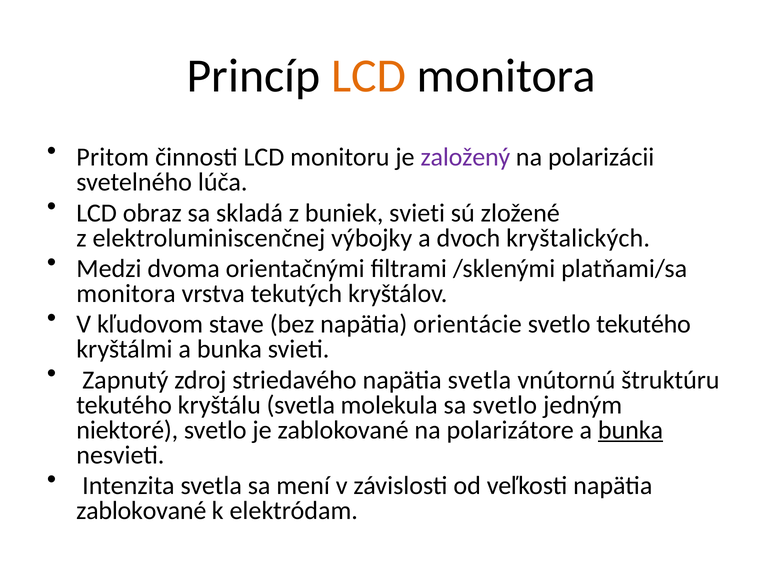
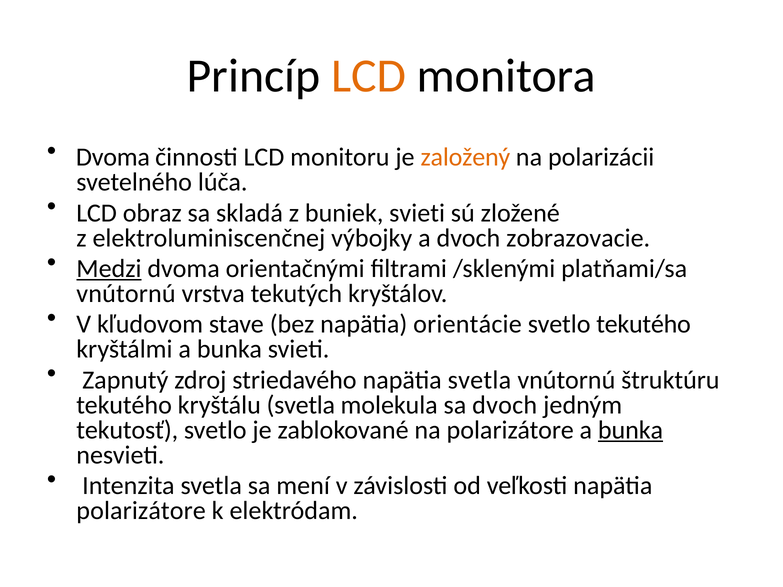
Pritom at (113, 157): Pritom -> Dvoma
založený colour: purple -> orange
kryštalických: kryštalických -> zobrazovacie
Medzi underline: none -> present
monitora at (126, 294): monitora -> vnútornú
sa svetlo: svetlo -> dvoch
niektoré: niektoré -> tekutosť
zablokované at (141, 511): zablokované -> polarizátore
